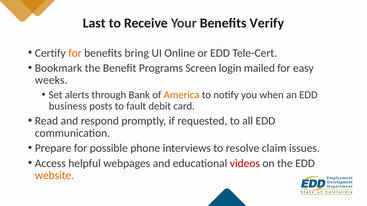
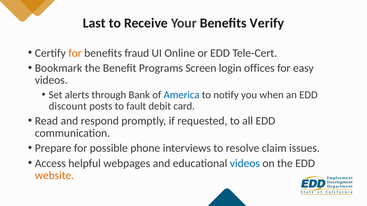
bring: bring -> fraud
mailed: mailed -> offices
weeks at (51, 80): weeks -> videos
America colour: orange -> blue
business: business -> discount
videos at (245, 164) colour: red -> blue
